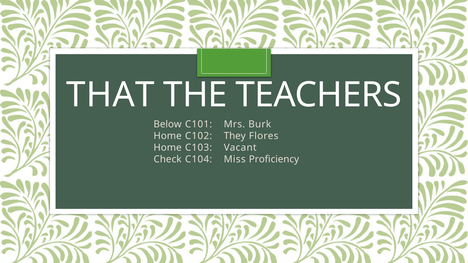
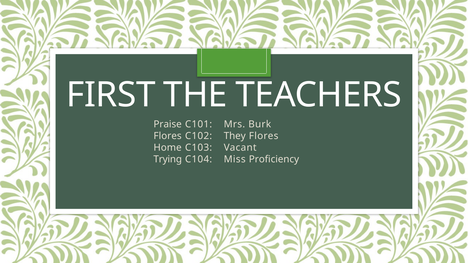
THAT: THAT -> FIRST
Below: Below -> Praise
Home at (168, 136): Home -> Flores
Check: Check -> Trying
